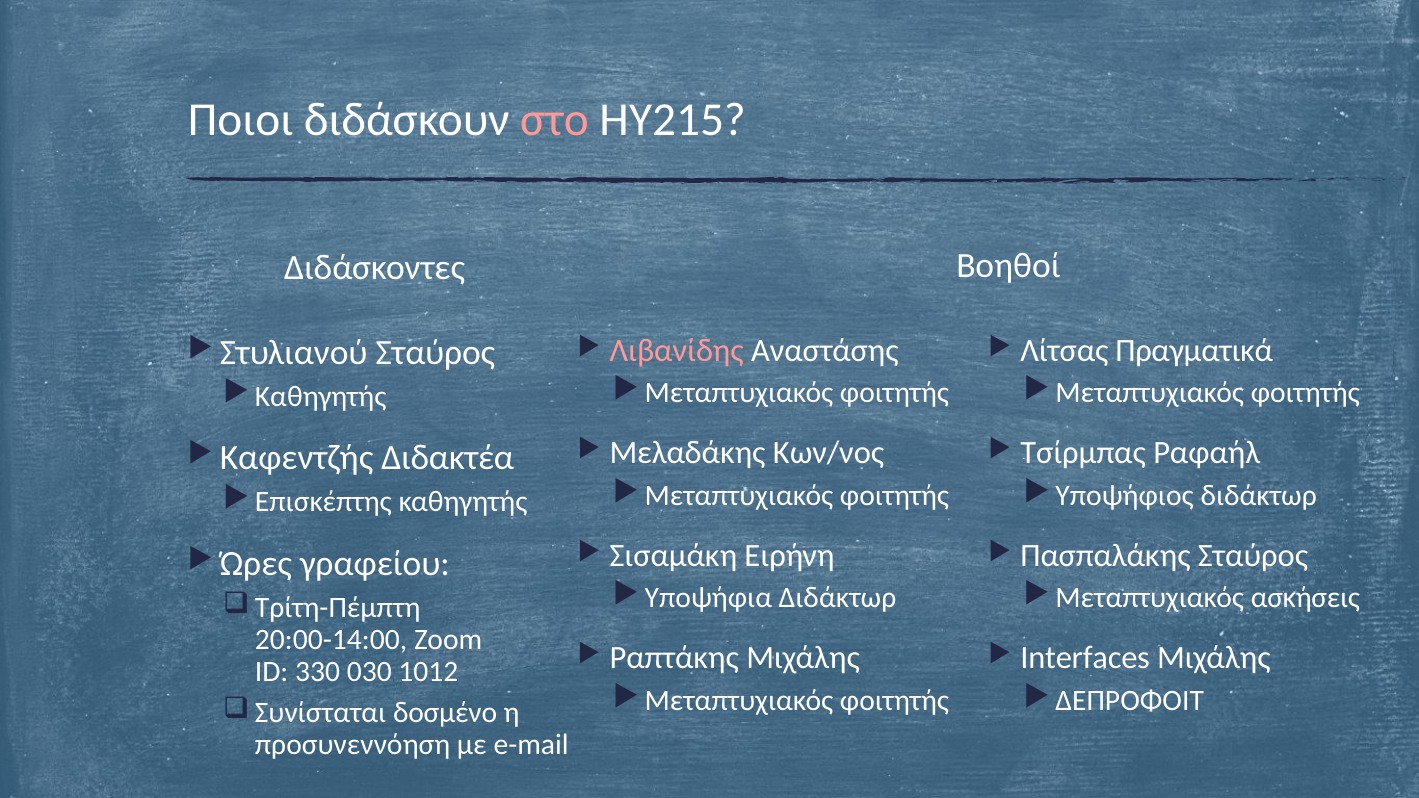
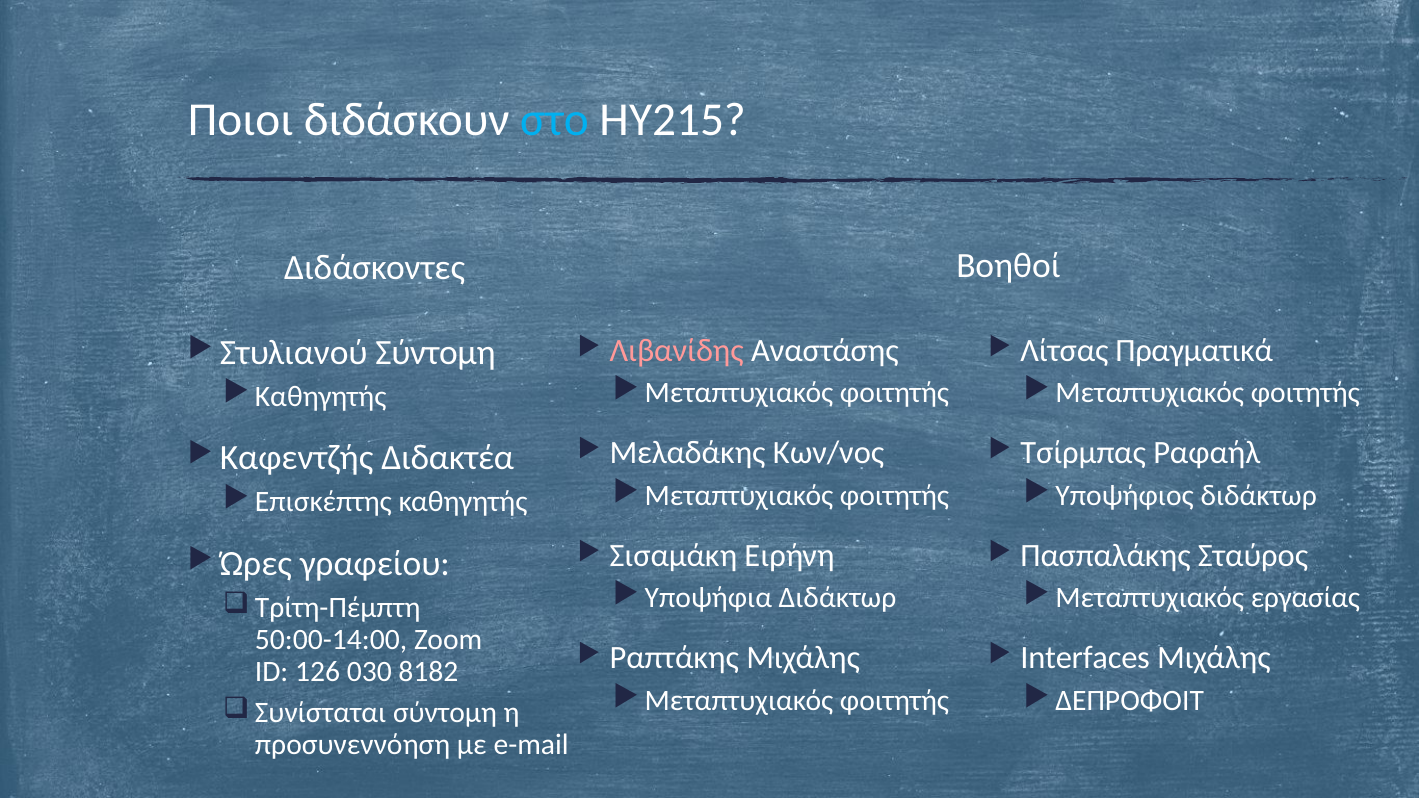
στο colour: pink -> light blue
Σταύρος at (435, 353): Σταύρος -> Σύντομη
ασκήσεις: ασκήσεις -> εργασίας
20:00-14:00: 20:00-14:00 -> 50:00-14:00
330: 330 -> 126
1012: 1012 -> 8182
Συνίσταται δοσμένο: δοσμένο -> σύντομη
